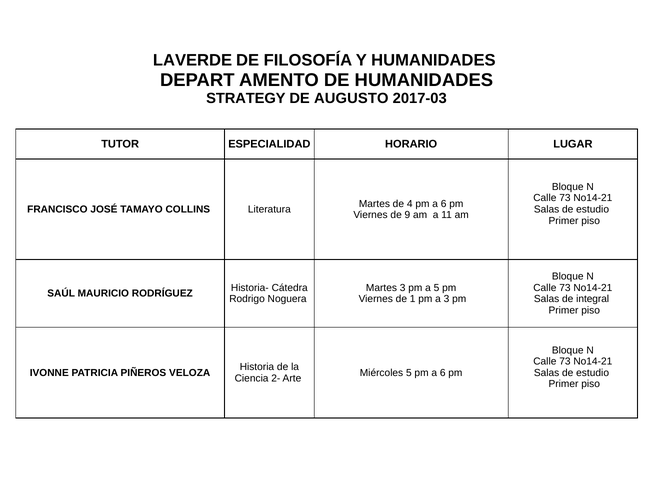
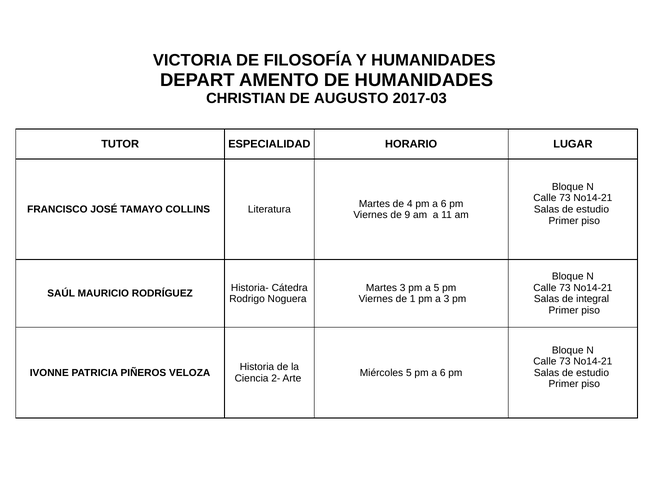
LAVERDE: LAVERDE -> VICTORIA
STRATEGY: STRATEGY -> CHRISTIAN
